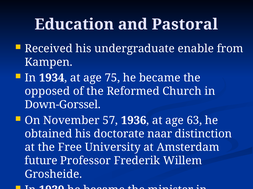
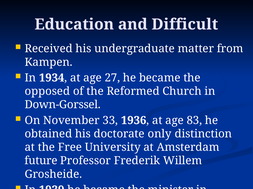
Pastoral: Pastoral -> Difficult
enable: enable -> matter
75: 75 -> 27
57: 57 -> 33
63: 63 -> 83
naar: naar -> only
